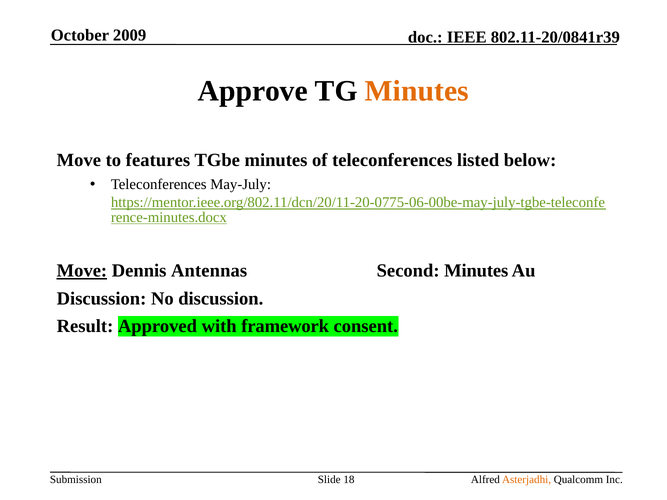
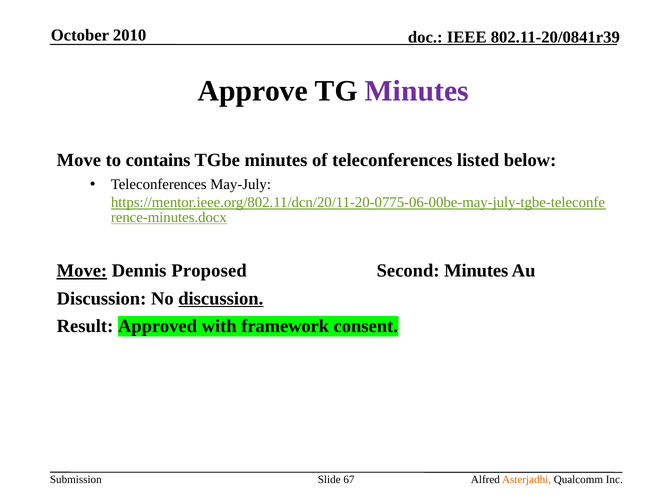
2009: 2009 -> 2010
Minutes at (417, 91) colour: orange -> purple
features: features -> contains
Antennas: Antennas -> Proposed
discussion at (221, 299) underline: none -> present
18: 18 -> 67
